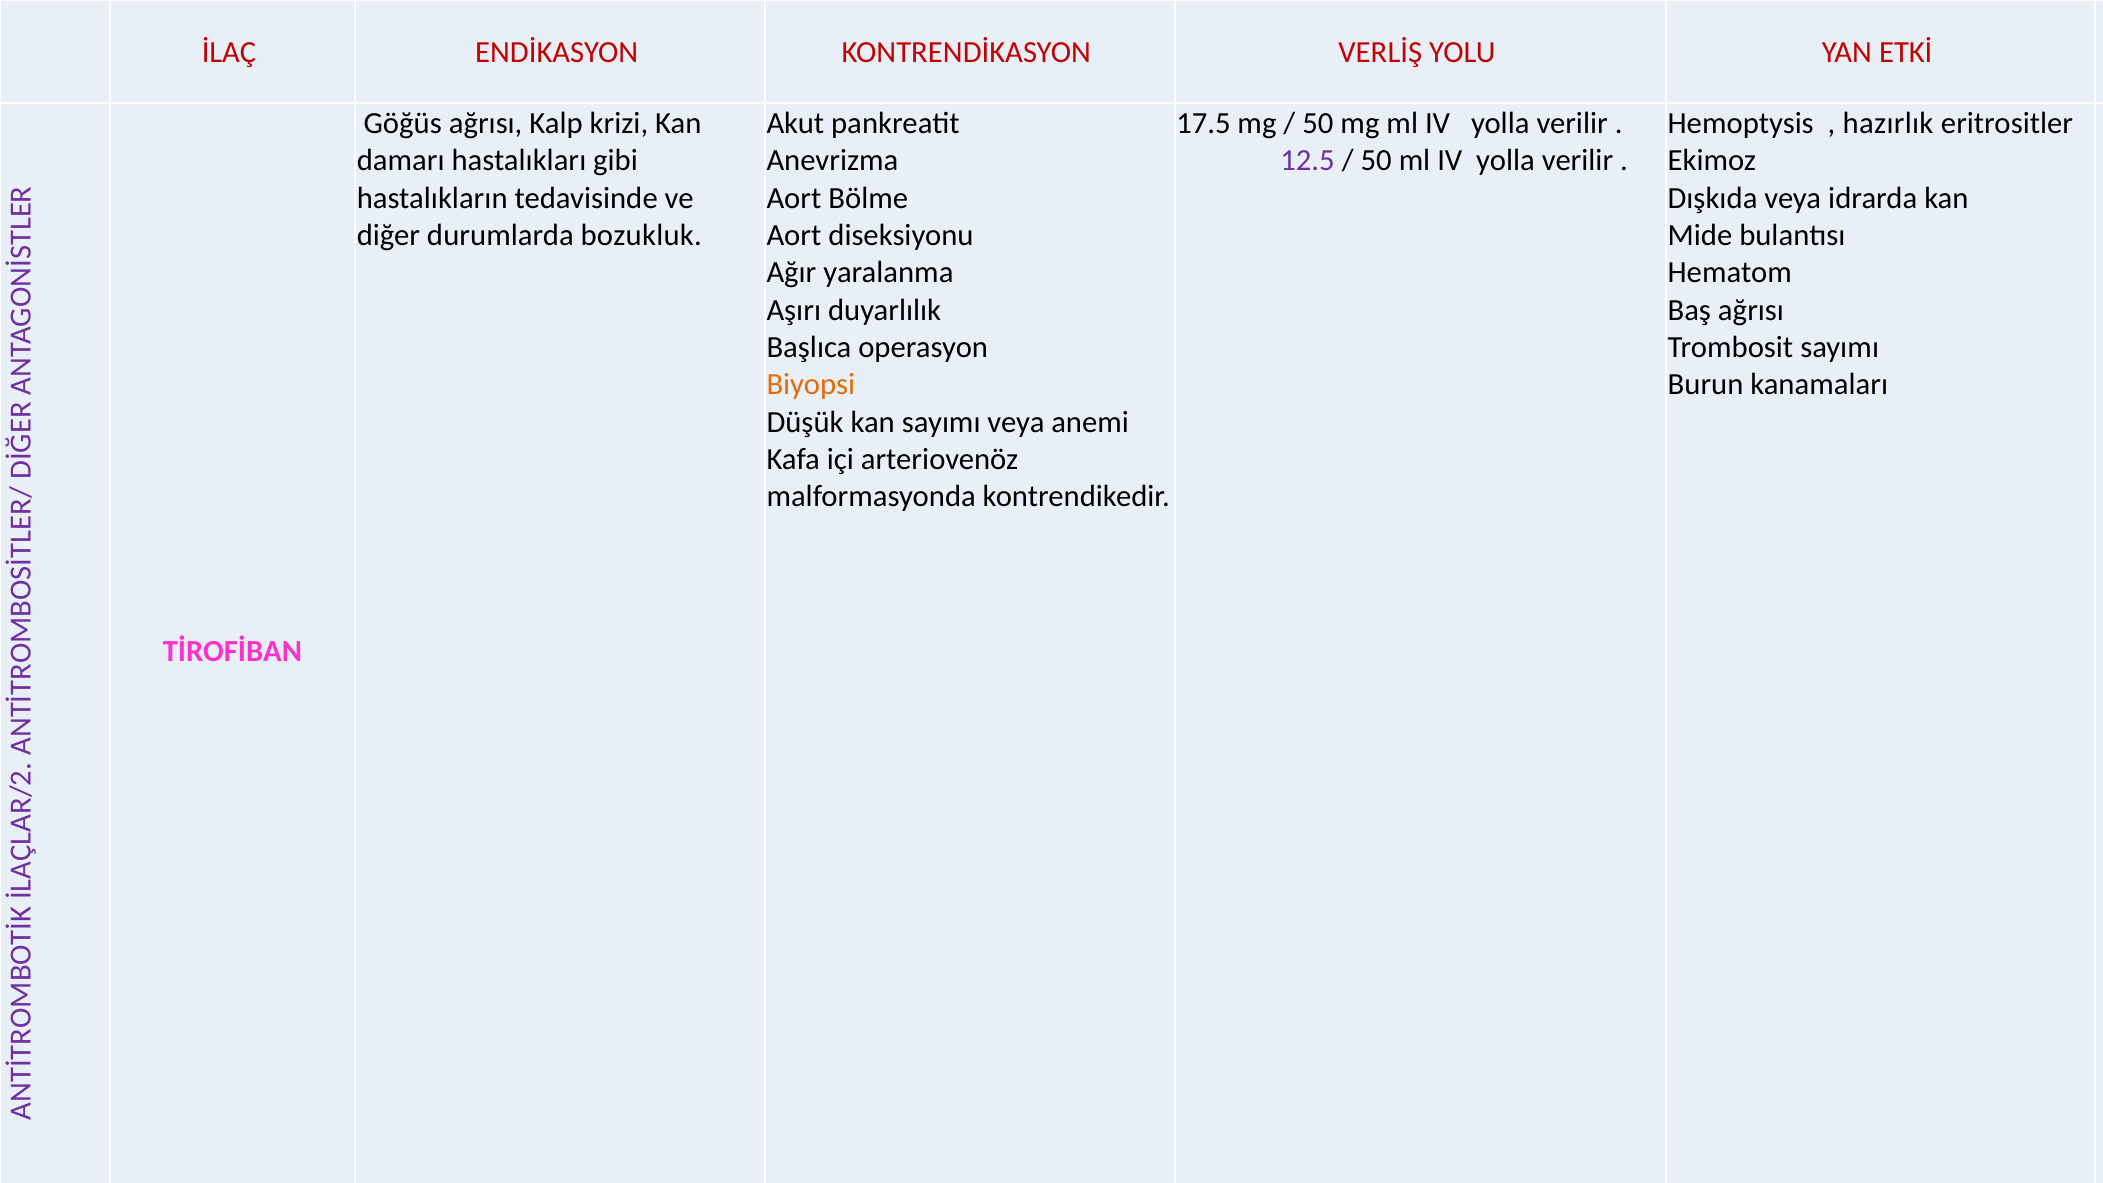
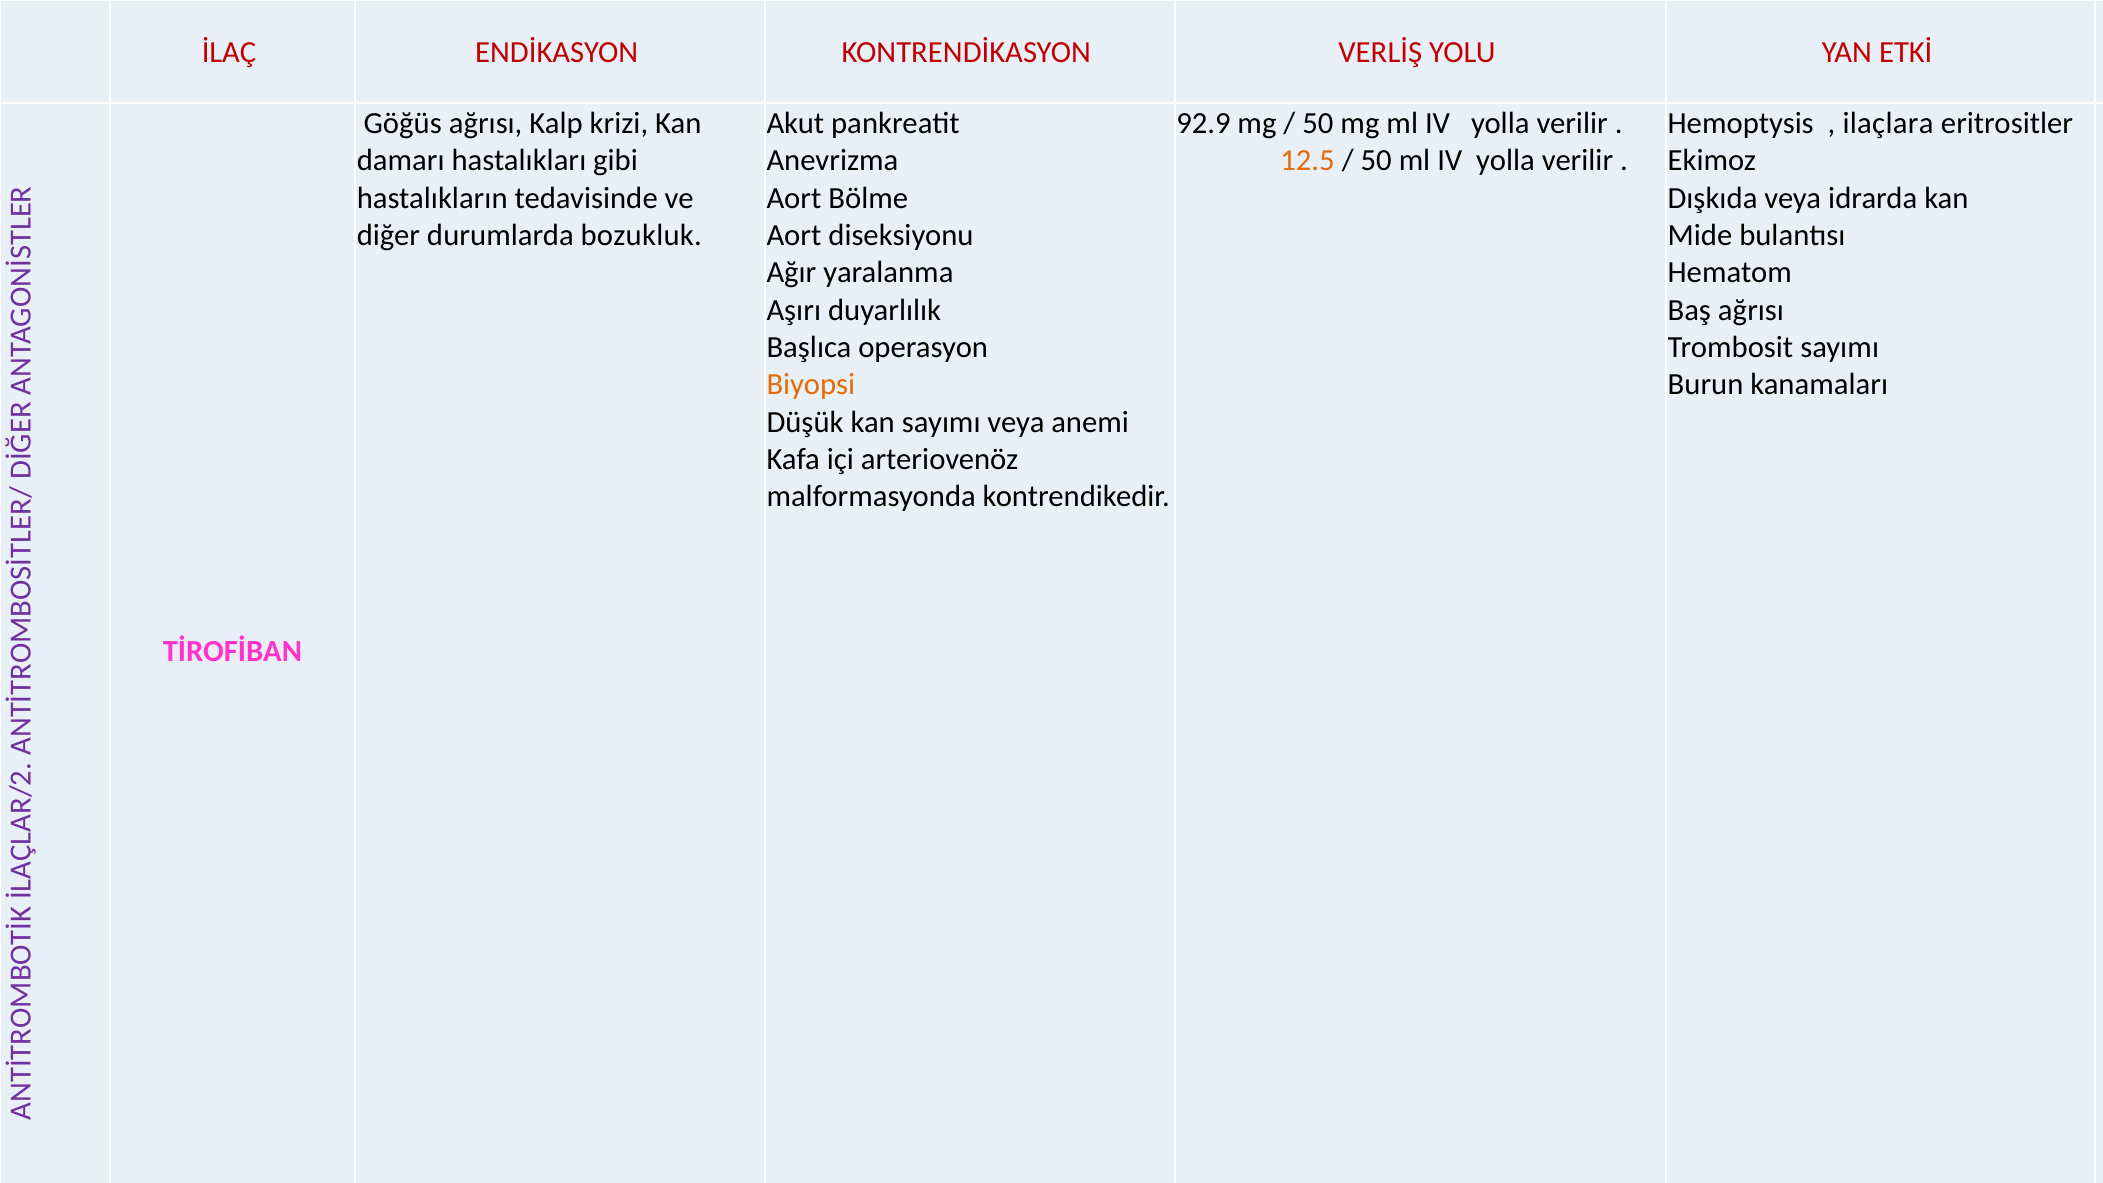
17.5: 17.5 -> 92.9
hazırlık: hazırlık -> ilaçlara
12.5 colour: purple -> orange
